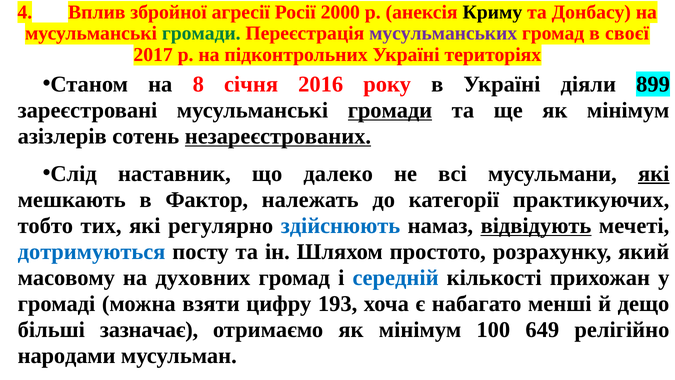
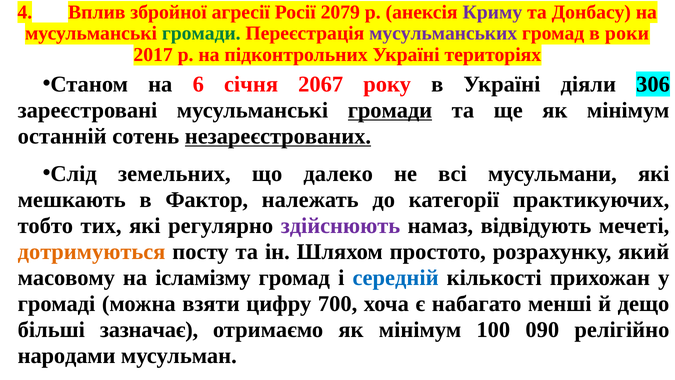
2000: 2000 -> 2079
Криму colour: black -> purple
своєї: своєї -> роки
8: 8 -> 6
2016: 2016 -> 2067
899: 899 -> 306
азізлерів: азізлерів -> останній
наставник: наставник -> земельних
які at (654, 174) underline: present -> none
здійснюють colour: blue -> purple
відвідують underline: present -> none
дотримуються colour: blue -> orange
духовних: духовних -> ісламізму
193: 193 -> 700
649: 649 -> 090
